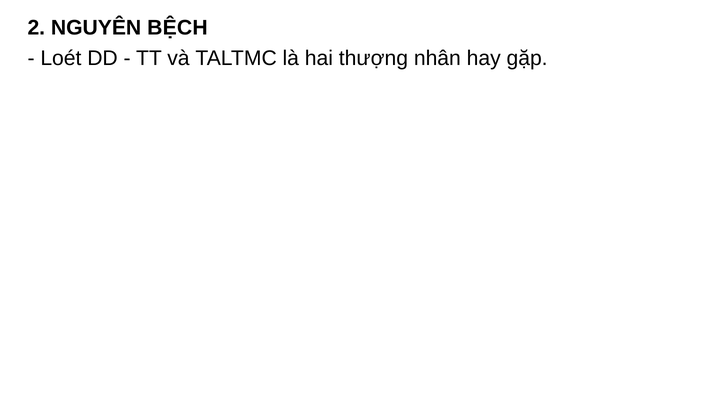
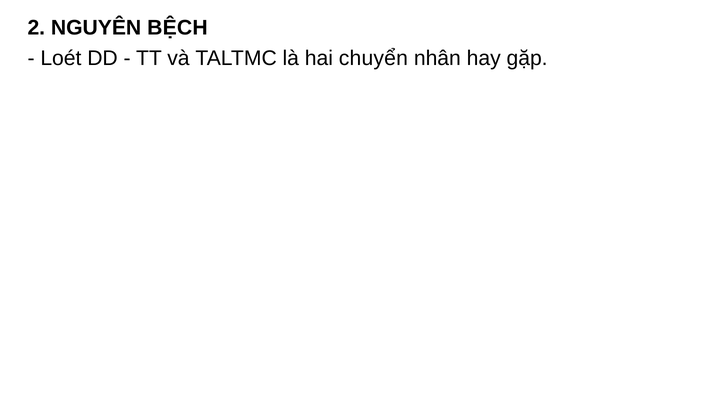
thượng: thượng -> chuyển
